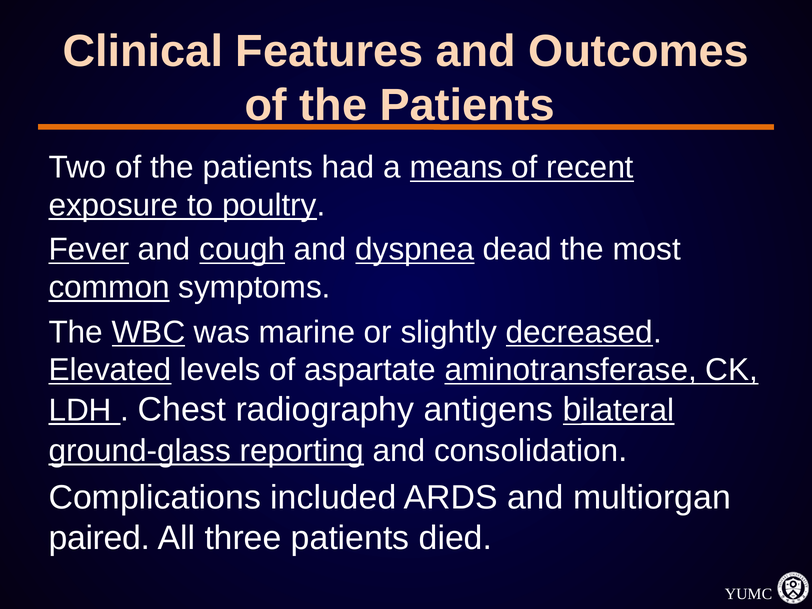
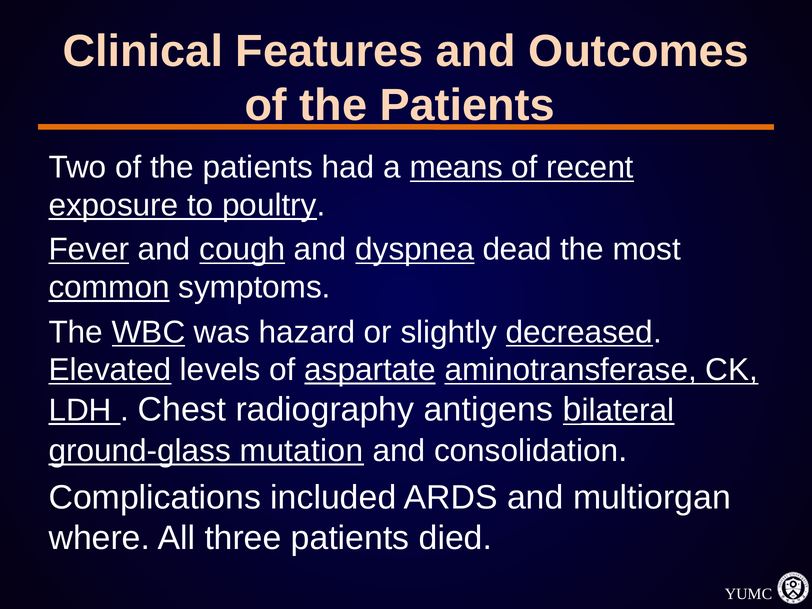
marine: marine -> hazard
aspartate underline: none -> present
reporting: reporting -> mutation
paired: paired -> where
